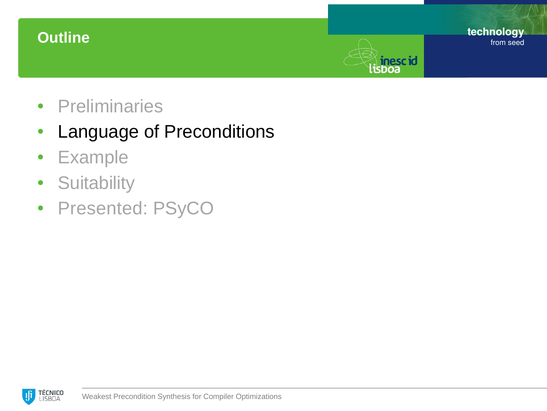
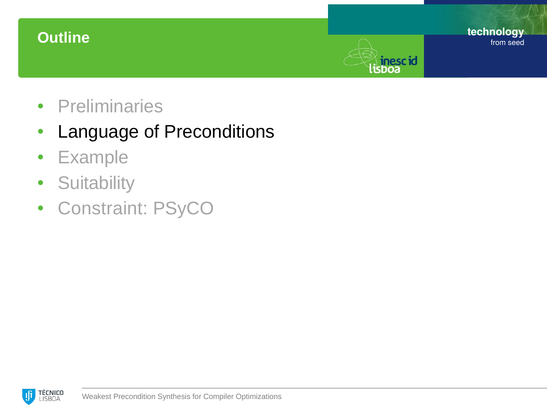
Presented: Presented -> Constraint
